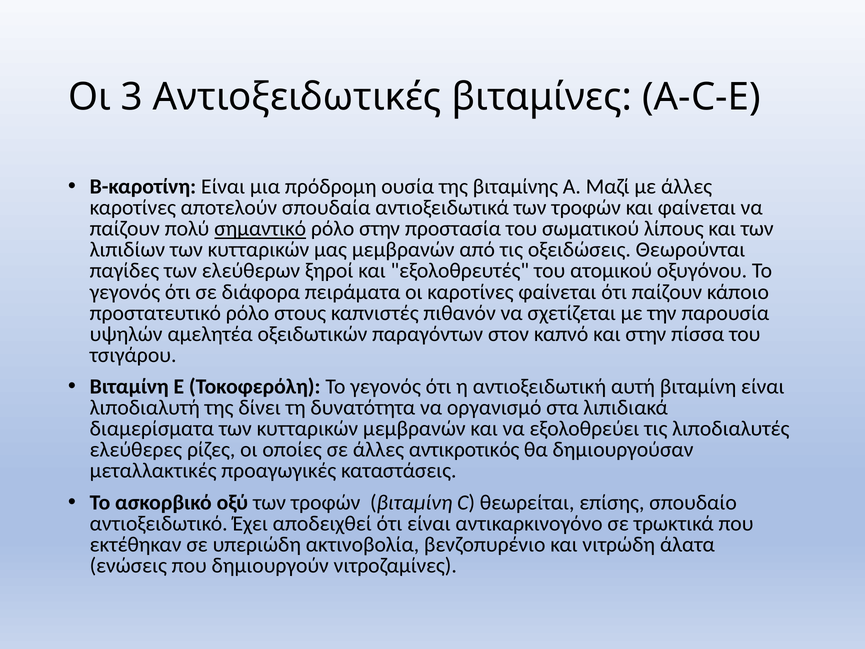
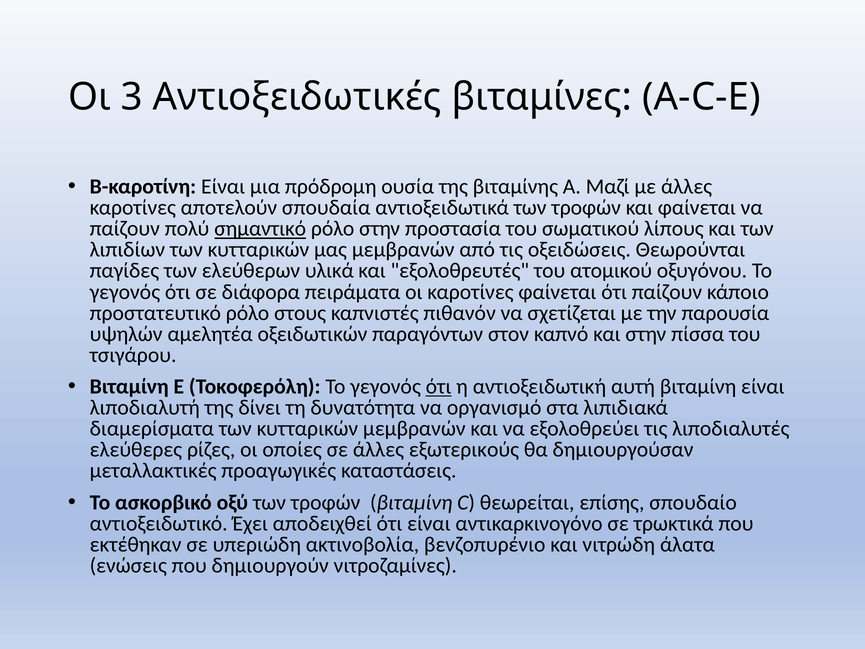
ξηροί: ξηροί -> υλικά
ότι at (439, 387) underline: none -> present
αντικροτικός: αντικροτικός -> εξωτερικούς
